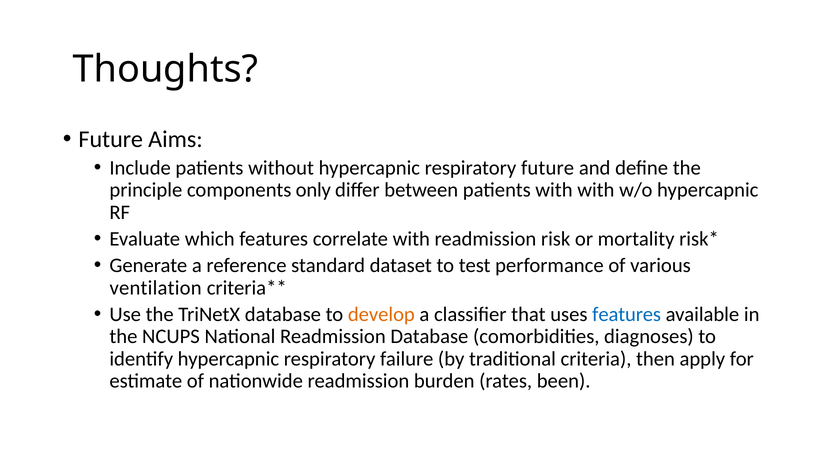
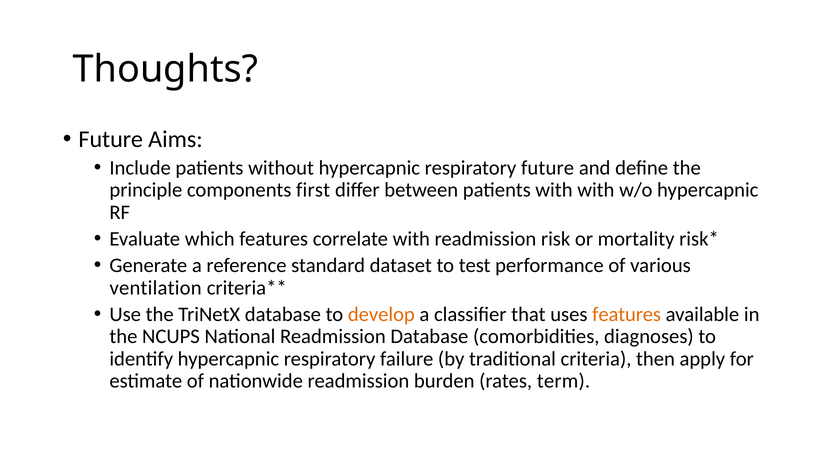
only: only -> first
features at (627, 315) colour: blue -> orange
been: been -> term
